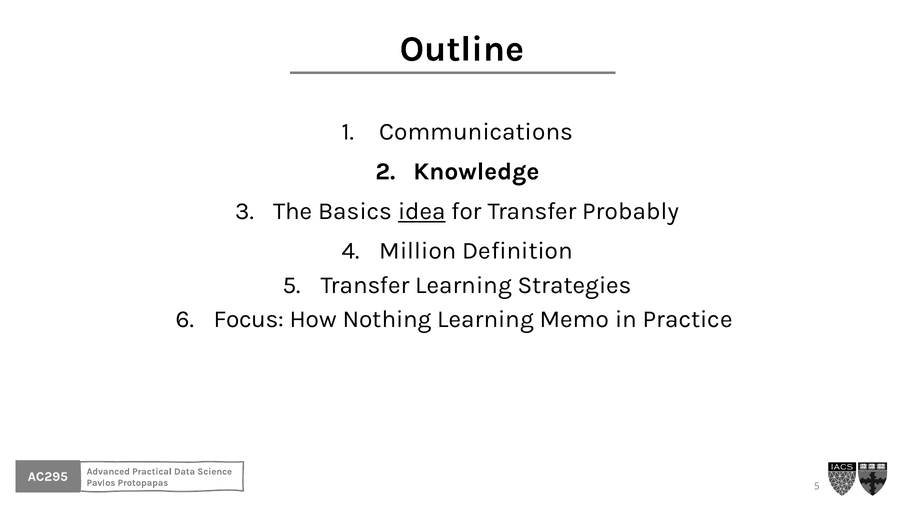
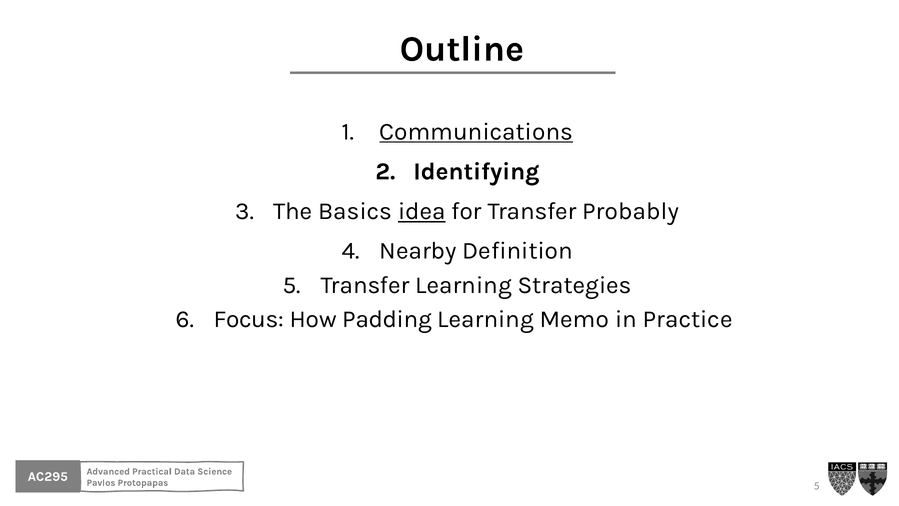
Communications underline: none -> present
Knowledge: Knowledge -> Identifying
Million: Million -> Nearby
Nothing: Nothing -> Padding
